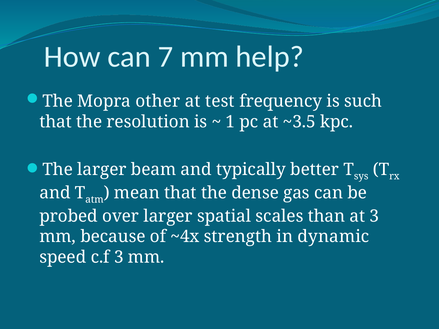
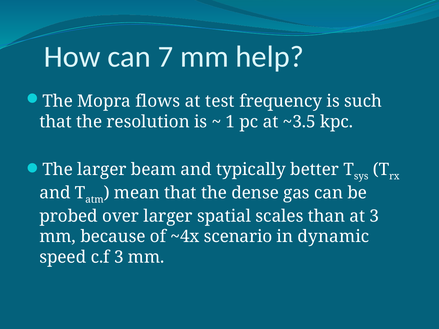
other: other -> flows
strength: strength -> scenario
